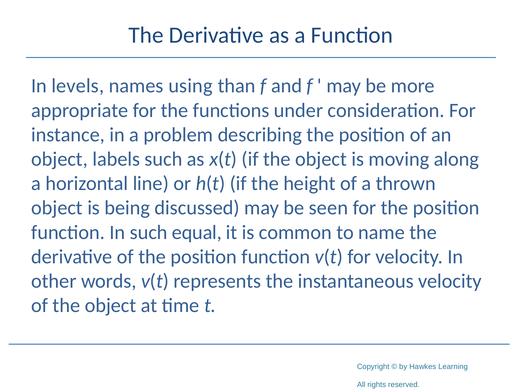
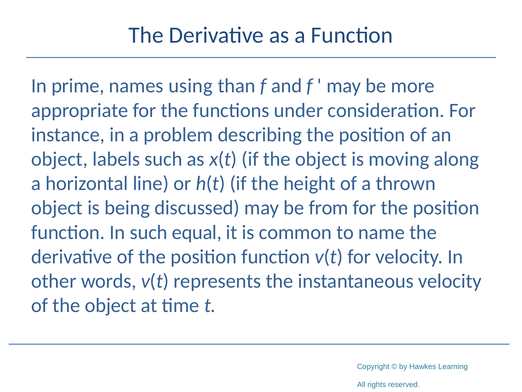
levels: levels -> prime
seen: seen -> from
